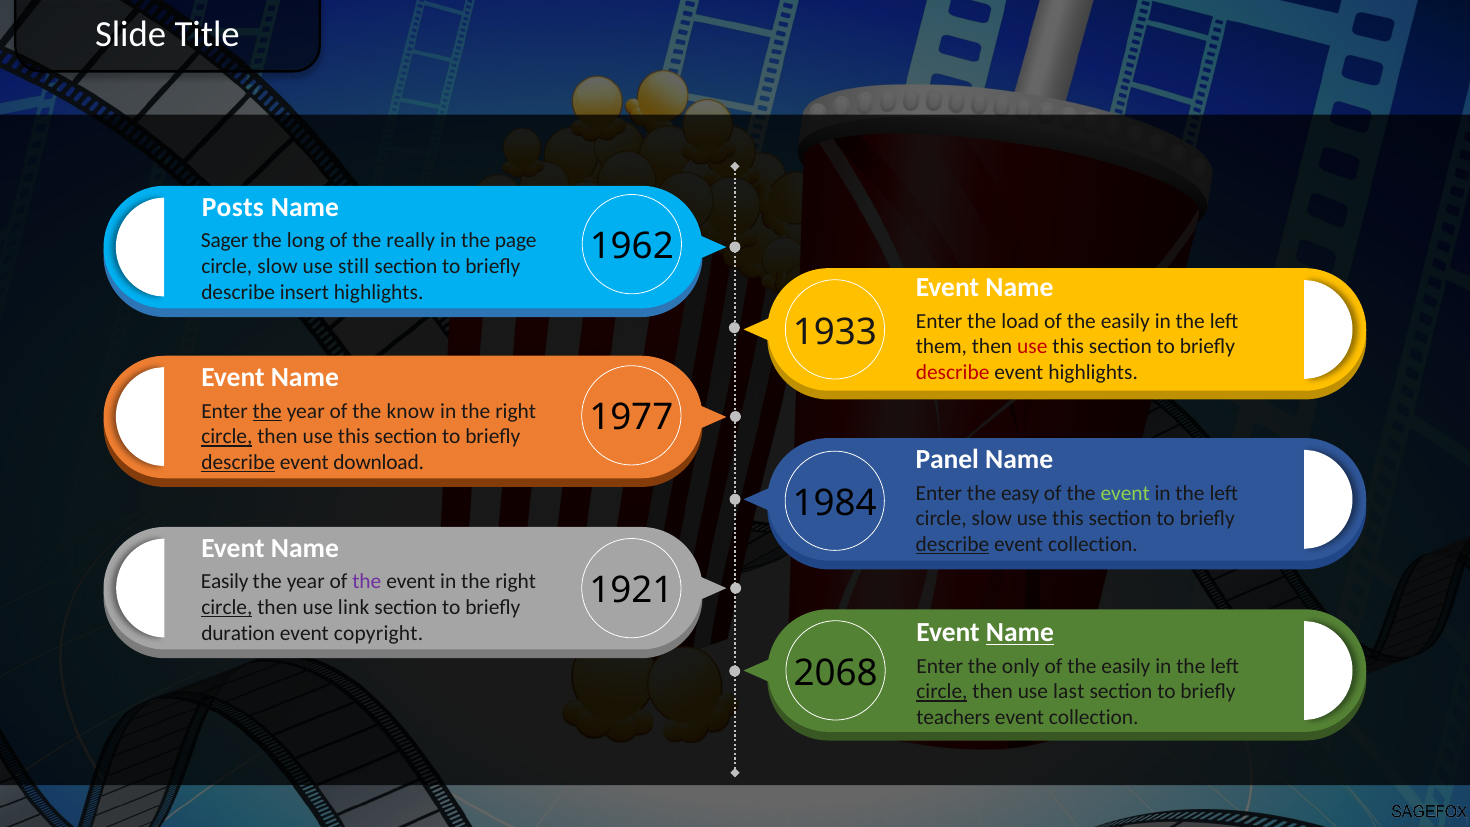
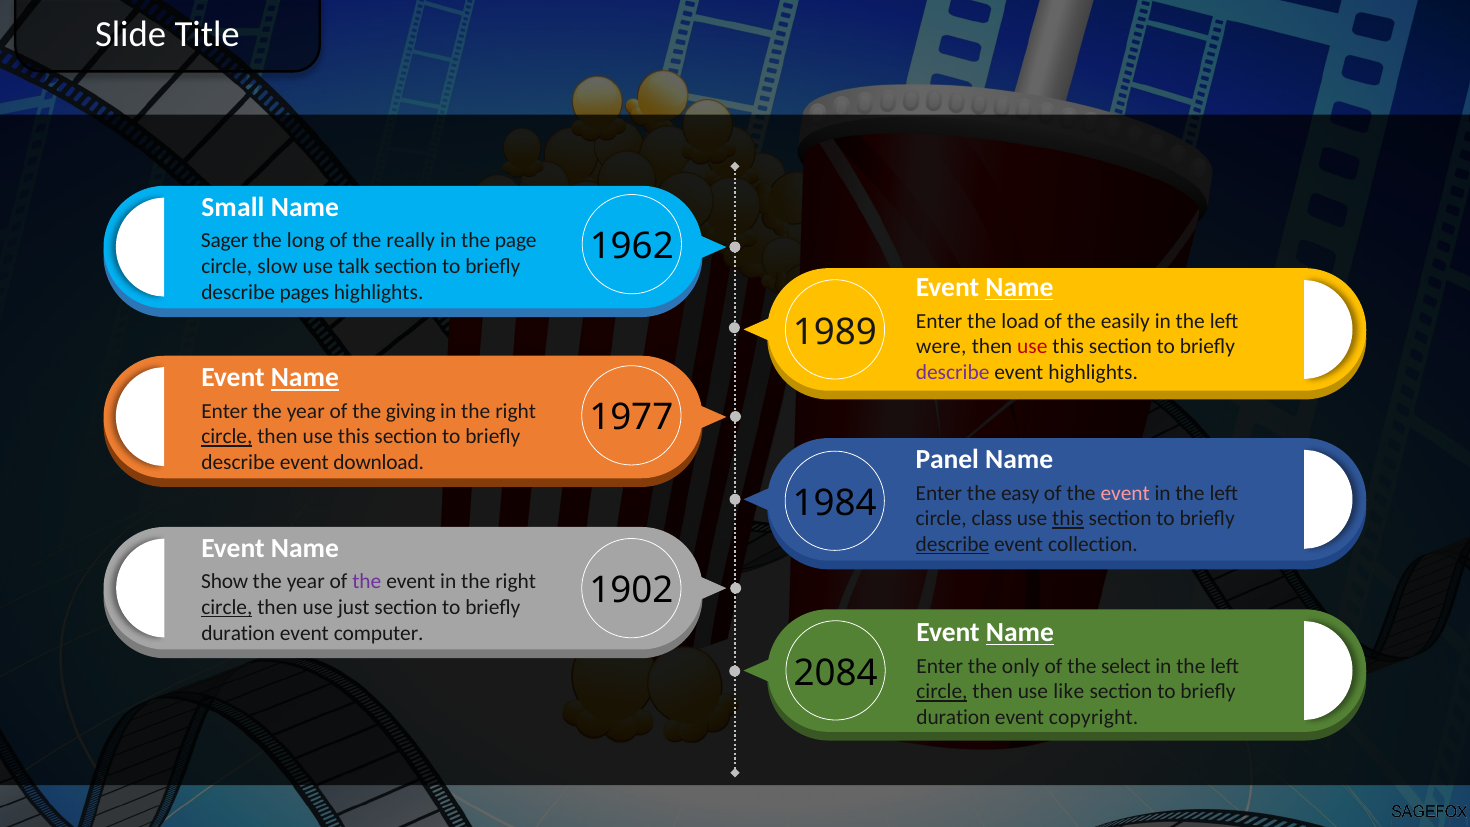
Posts: Posts -> Small
still: still -> talk
Name at (1019, 288) underline: none -> present
insert: insert -> pages
1933: 1933 -> 1989
them: them -> were
describe at (953, 372) colour: red -> purple
Name at (305, 378) underline: none -> present
the at (267, 411) underline: present -> none
know: know -> giving
describe at (238, 463) underline: present -> none
event at (1125, 493) colour: light green -> pink
slow at (992, 519): slow -> class
this at (1068, 519) underline: none -> present
Easily at (225, 582): Easily -> Show
1921: 1921 -> 1902
link: link -> just
copyright: copyright -> computer
easily at (1126, 666): easily -> select
2068: 2068 -> 2084
last: last -> like
teachers at (953, 717): teachers -> duration
collection at (1094, 717): collection -> copyright
